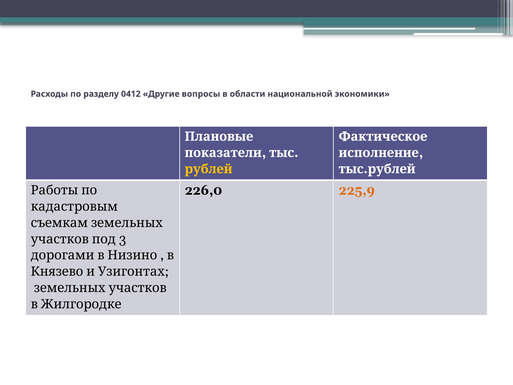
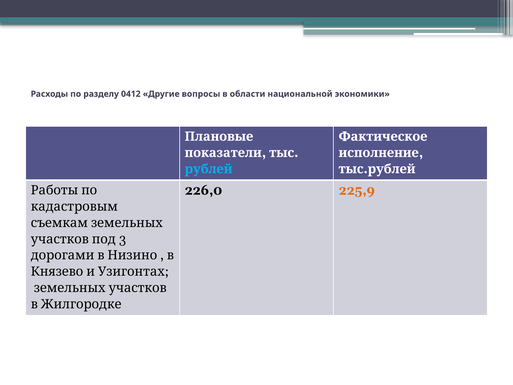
рублей at (209, 169) colour: yellow -> light blue
